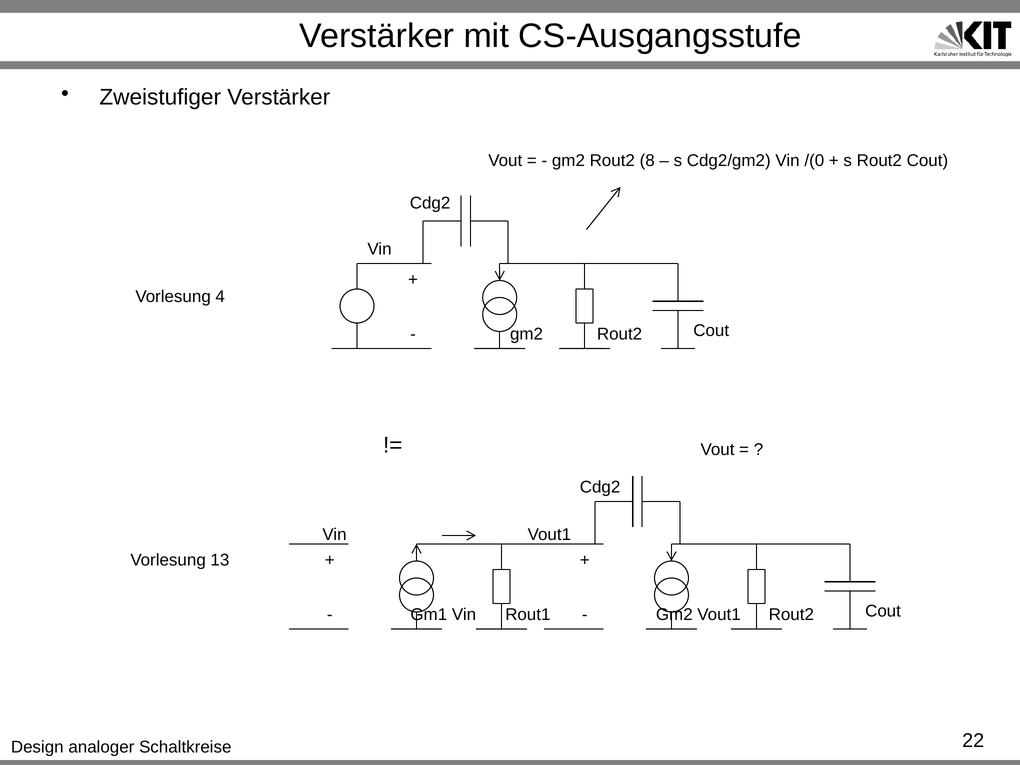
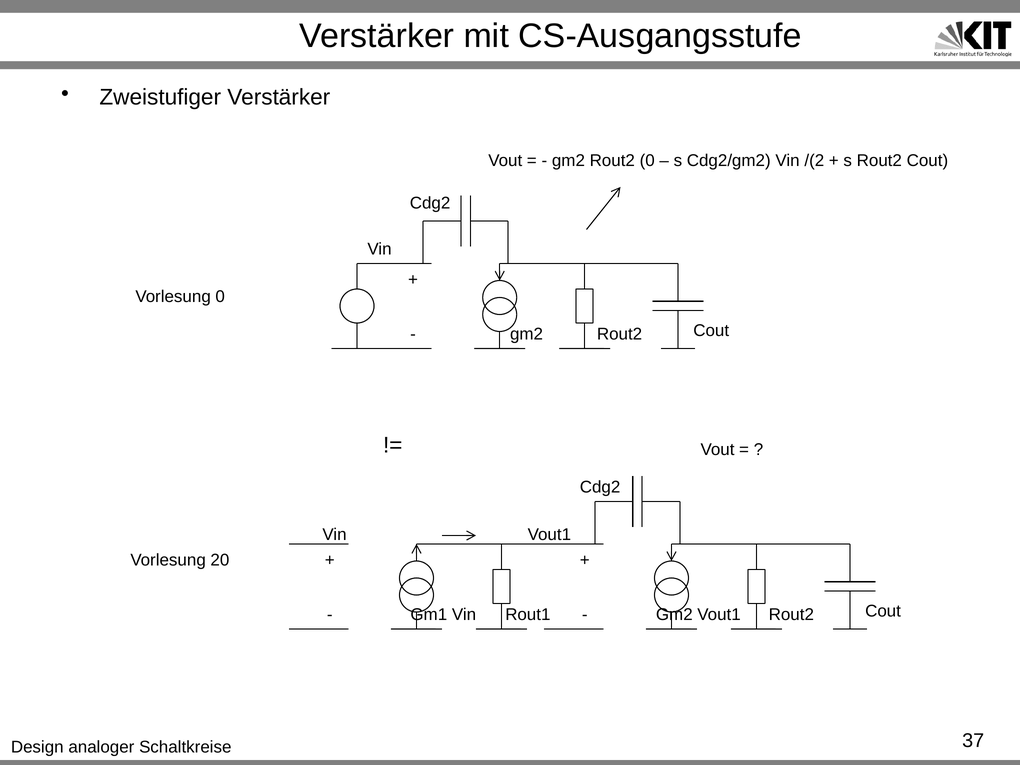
Rout2 8: 8 -> 0
/(0: /(0 -> /(2
Vorlesung 4: 4 -> 0
13: 13 -> 20
22: 22 -> 37
